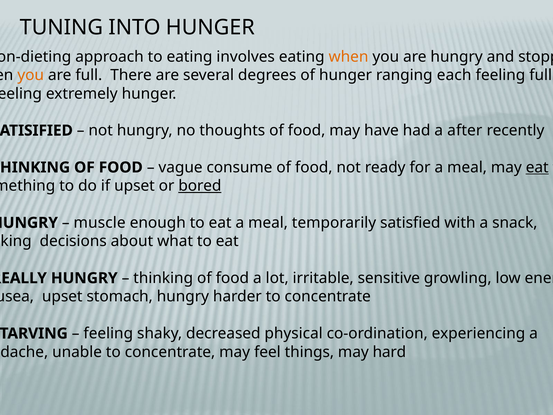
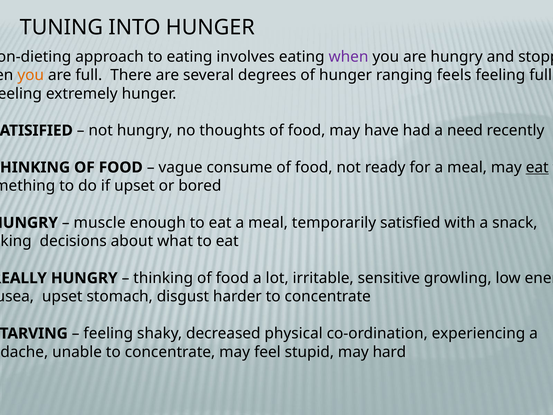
when at (349, 57) colour: orange -> purple
each: each -> feels
after: after -> need
bored underline: present -> none
stomach hungry: hungry -> disgust
things: things -> stupid
